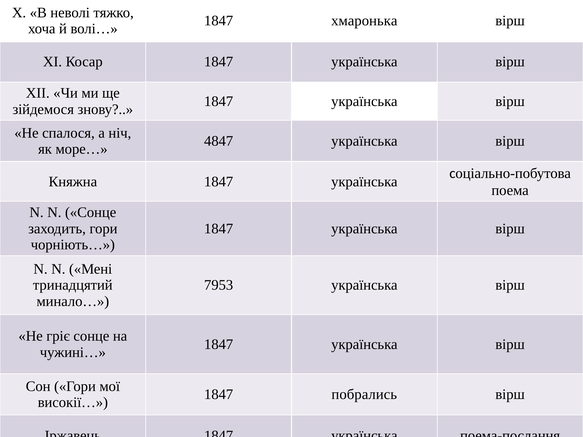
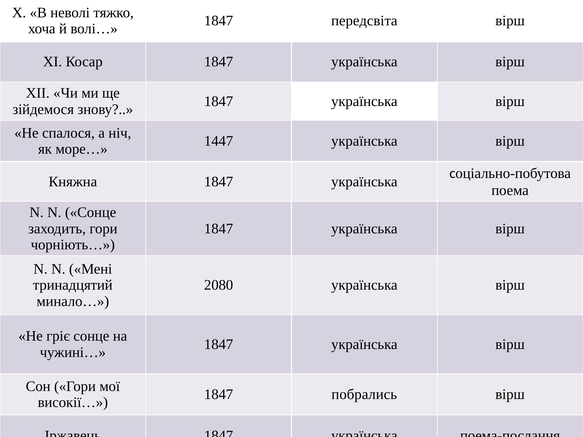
хмаронька: хмаронька -> передсвіта
4847: 4847 -> 1447
7953: 7953 -> 2080
